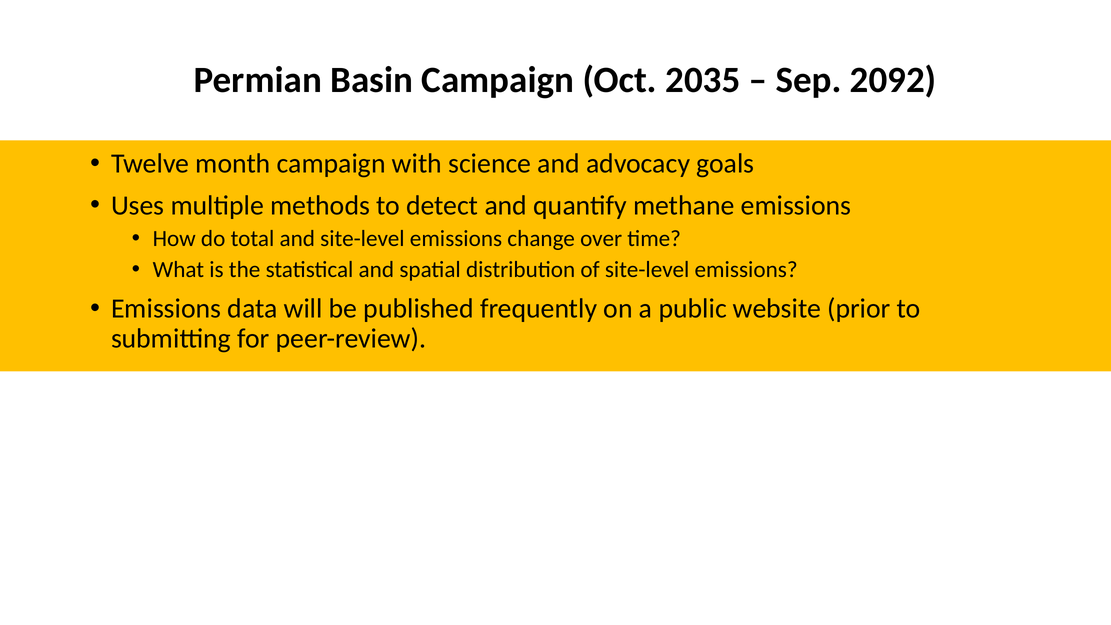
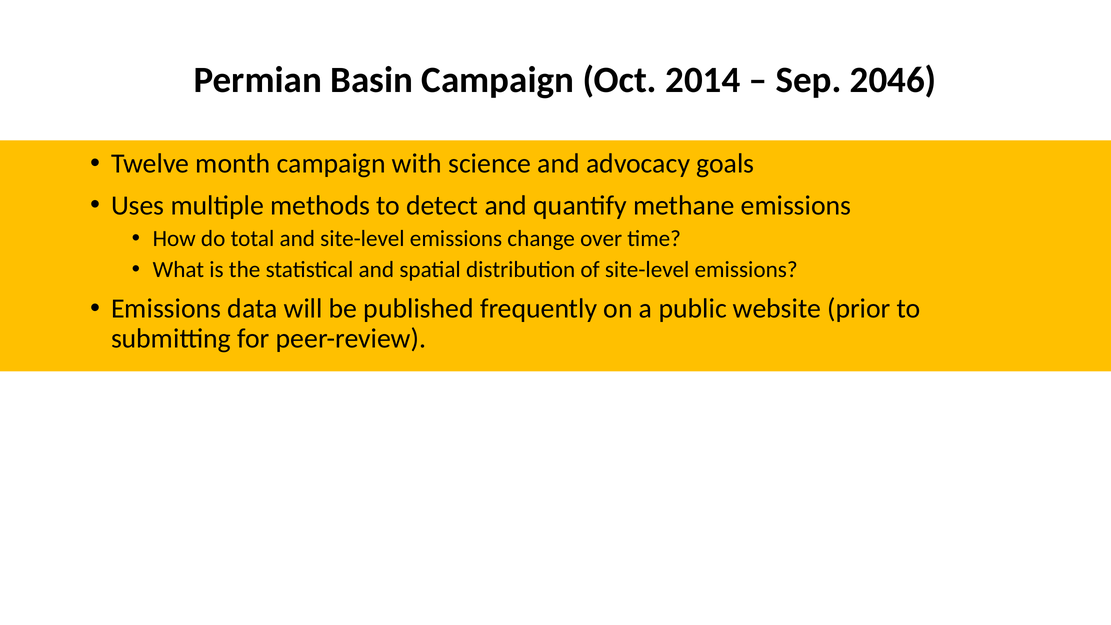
2035: 2035 -> 2014
2092: 2092 -> 2046
